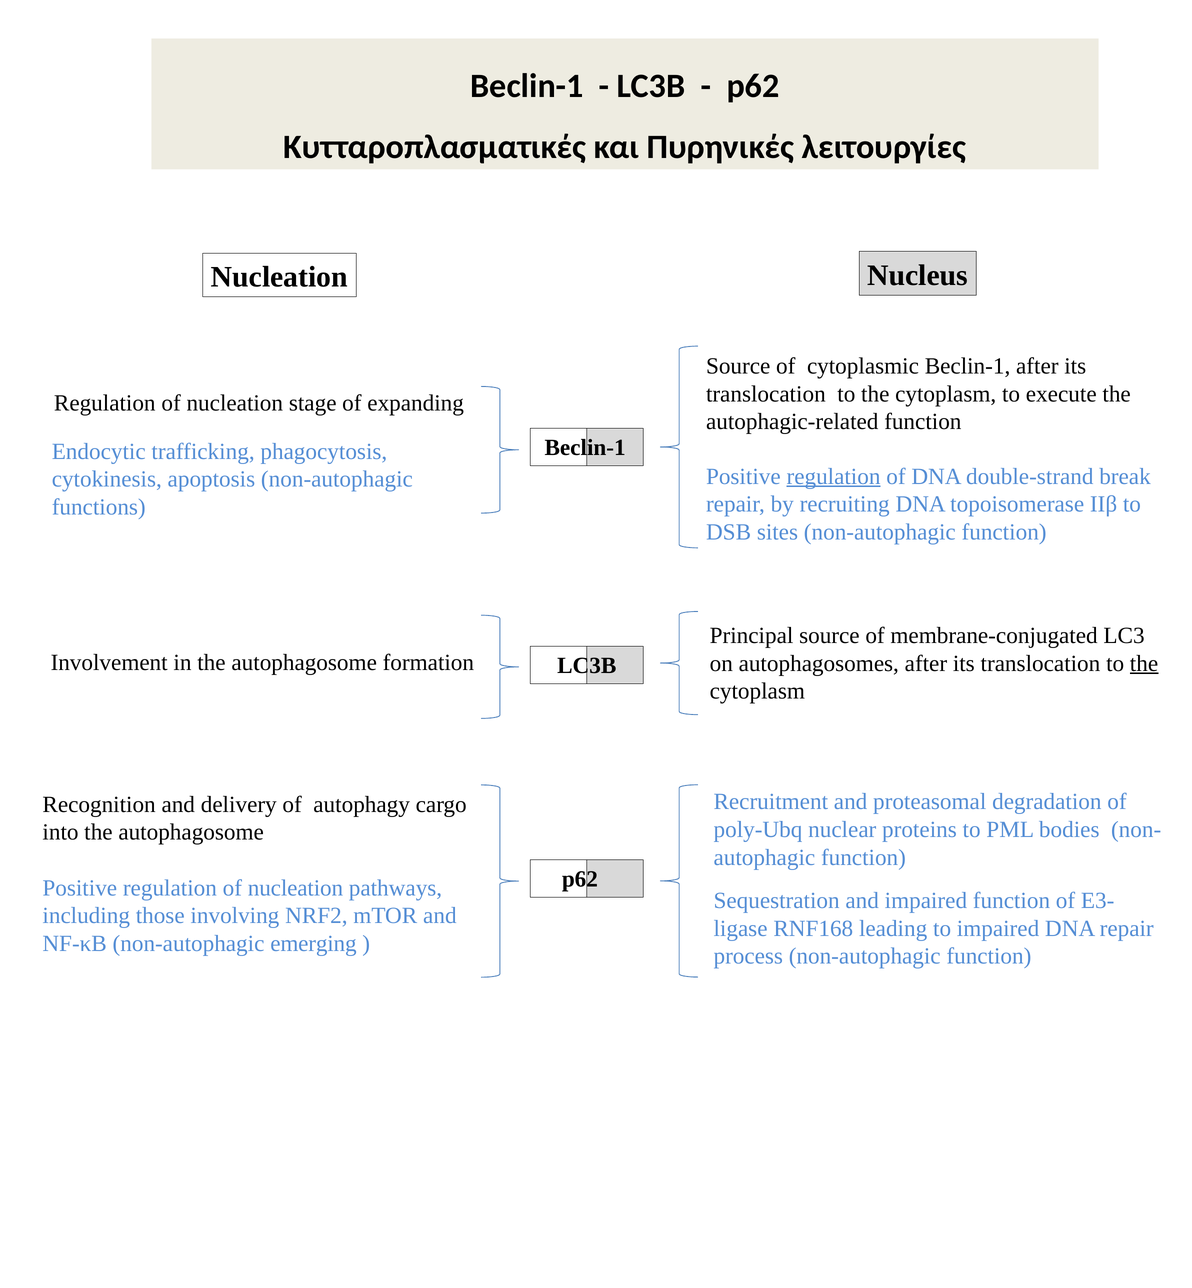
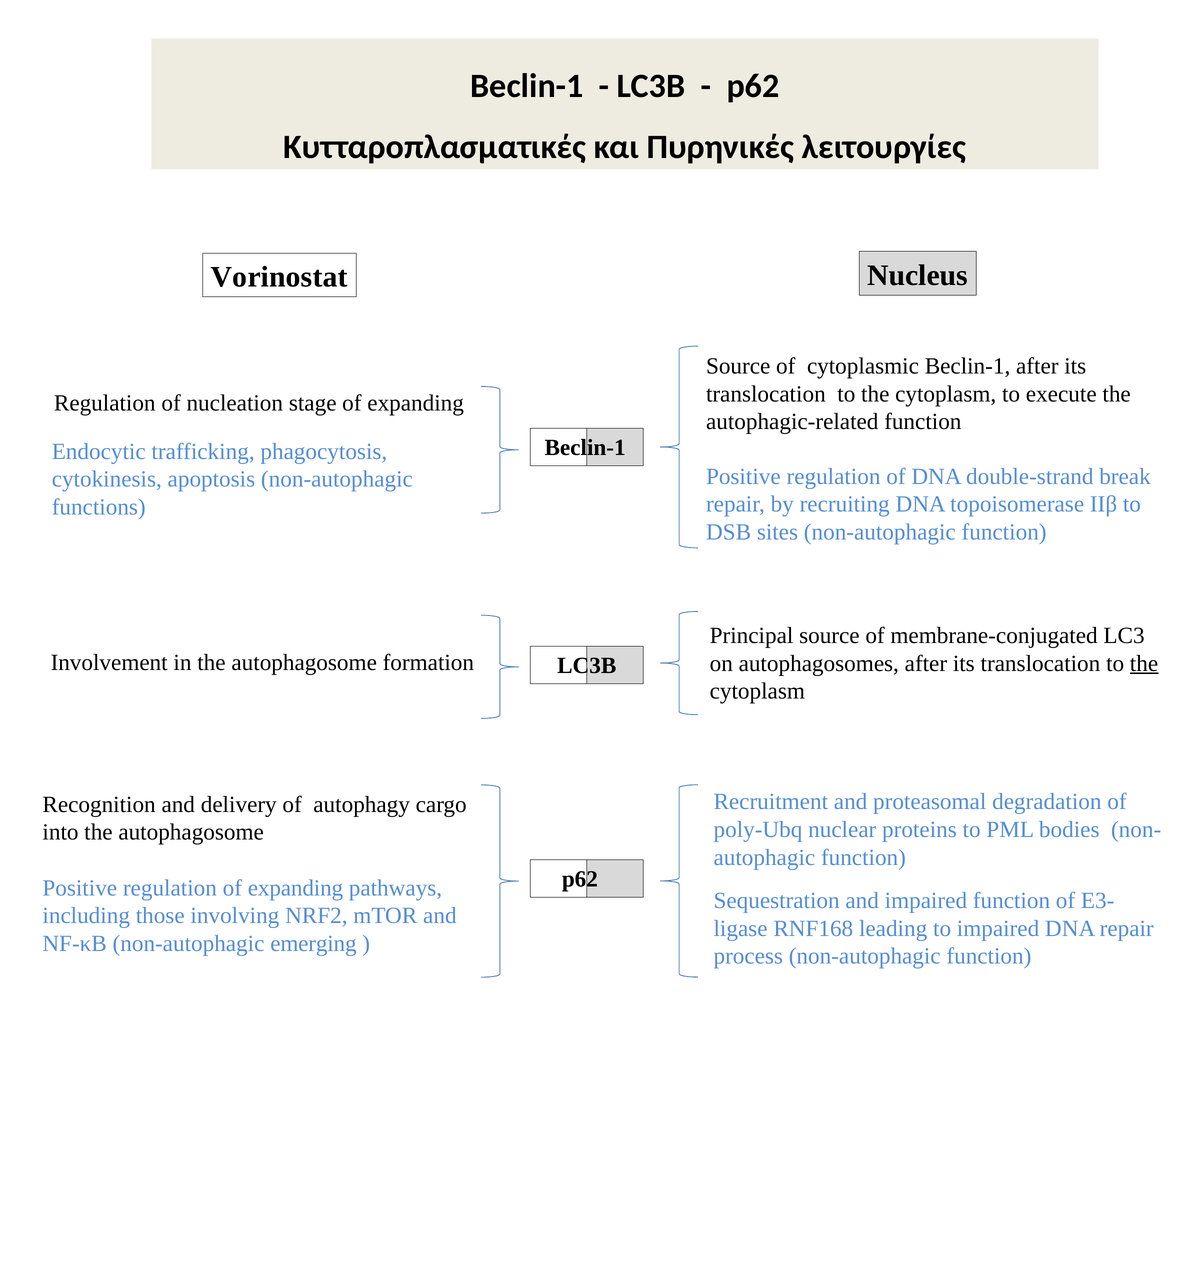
Nucleation at (279, 277): Nucleation -> Vorinostat
regulation at (834, 477) underline: present -> none
Positive regulation of nucleation: nucleation -> expanding
